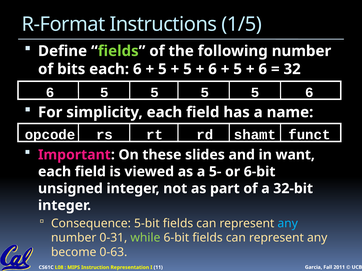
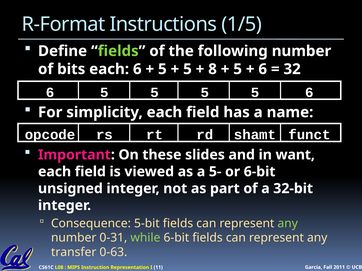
6 at (213, 69): 6 -> 8
any at (288, 224) colour: light blue -> light green
become: become -> transfer
